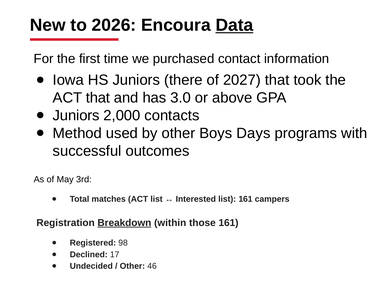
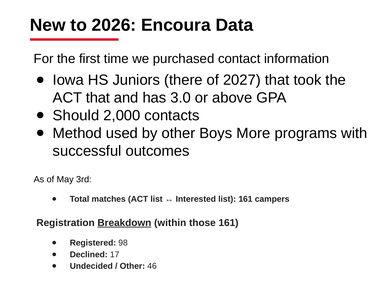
Data underline: present -> none
Juniors at (76, 115): Juniors -> Should
Days: Days -> More
